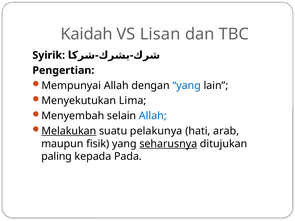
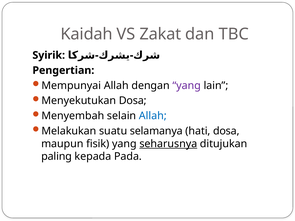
Lisan: Lisan -> Zakat
yang at (187, 86) colour: blue -> purple
Menyekutukan Lima: Lima -> Dosa
Melakukan underline: present -> none
pelakunya: pelakunya -> selamanya
hati arab: arab -> dosa
